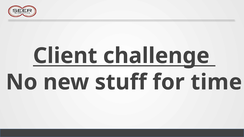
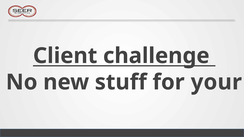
time: time -> your
